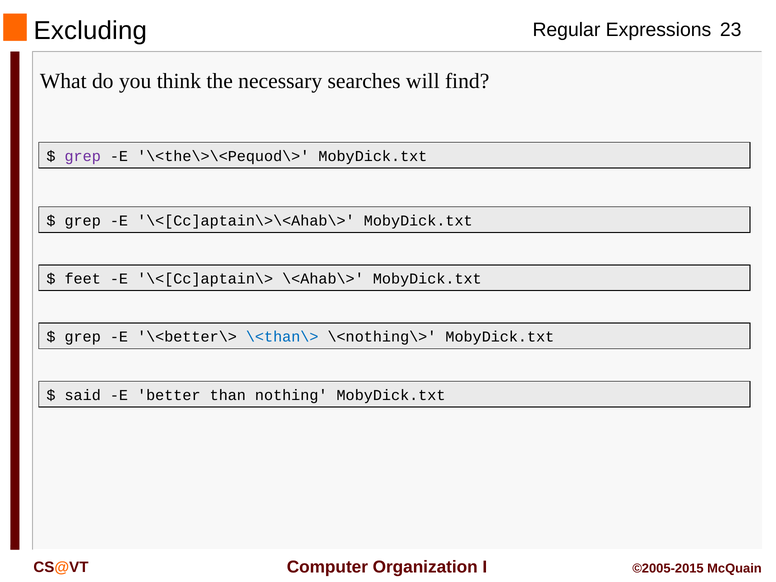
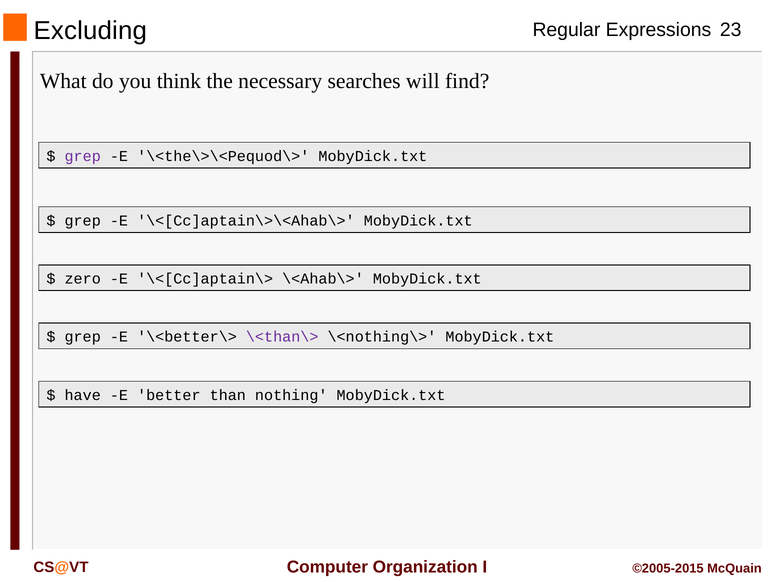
feet: feet -> zero
\<than\> colour: blue -> purple
said: said -> have
